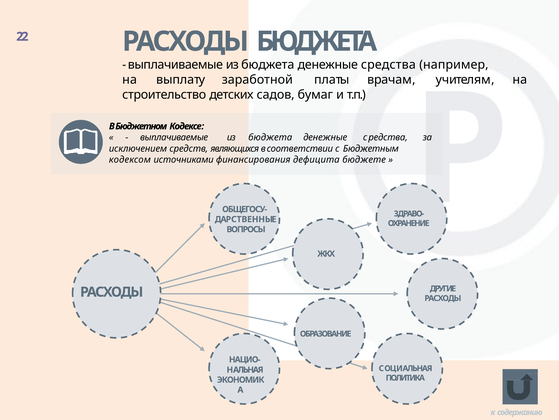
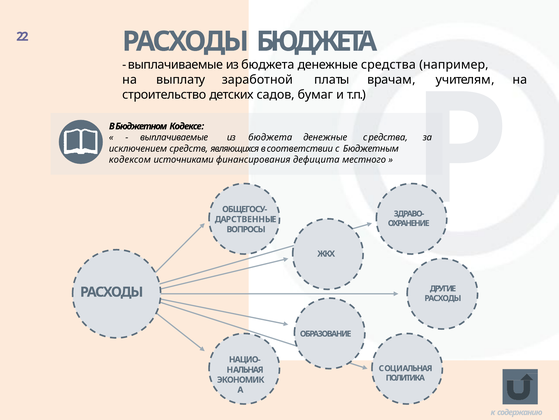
бюджете: бюджете -> местного
